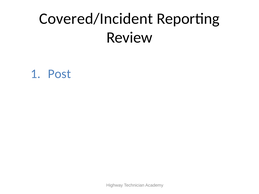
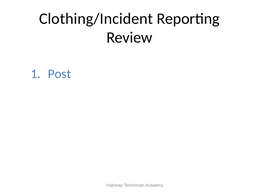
Covered/Incident: Covered/Incident -> Clothing/Incident
